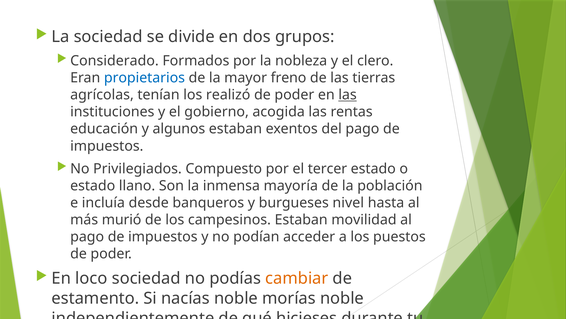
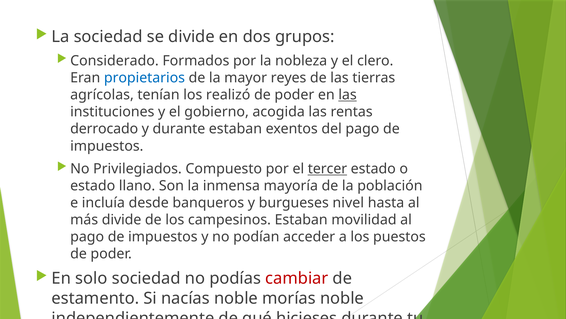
freno: freno -> reyes
educación: educación -> derrocado
y algunos: algunos -> durante
tercer underline: none -> present
más murió: murió -> divide
loco: loco -> solo
cambiar colour: orange -> red
